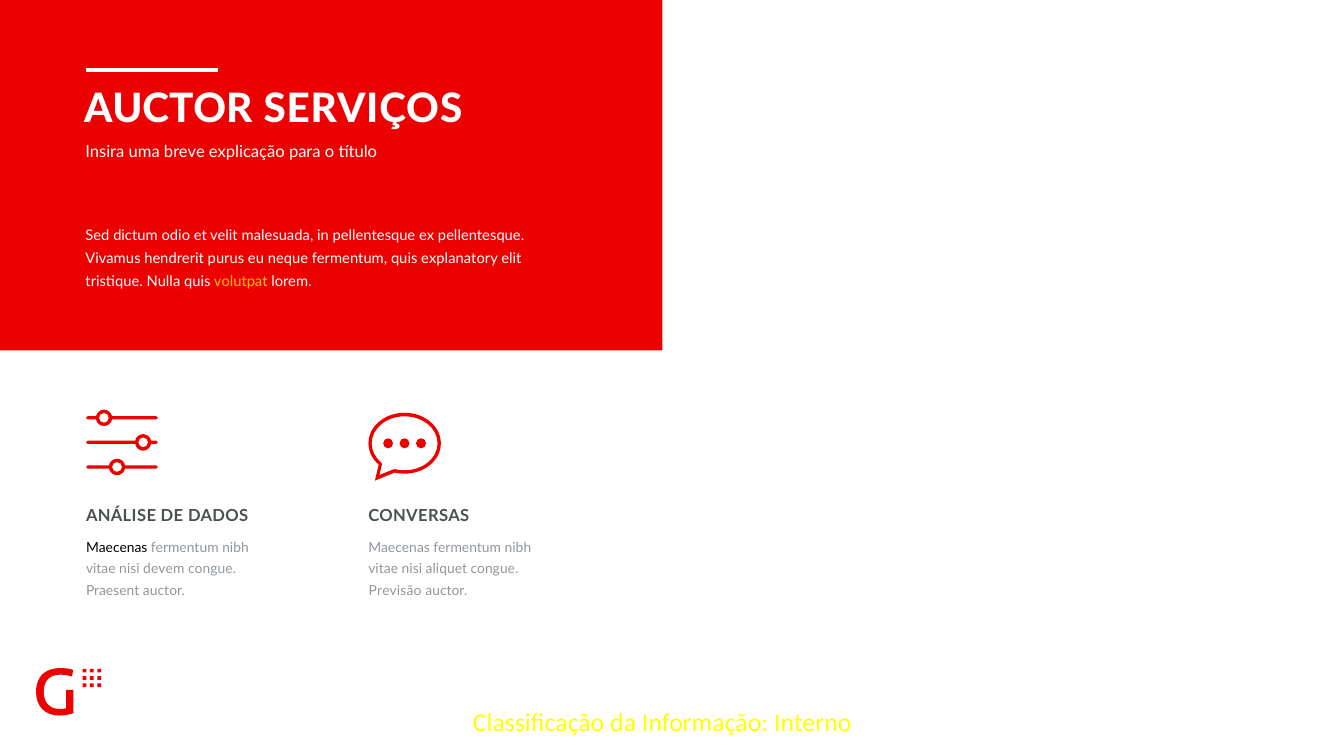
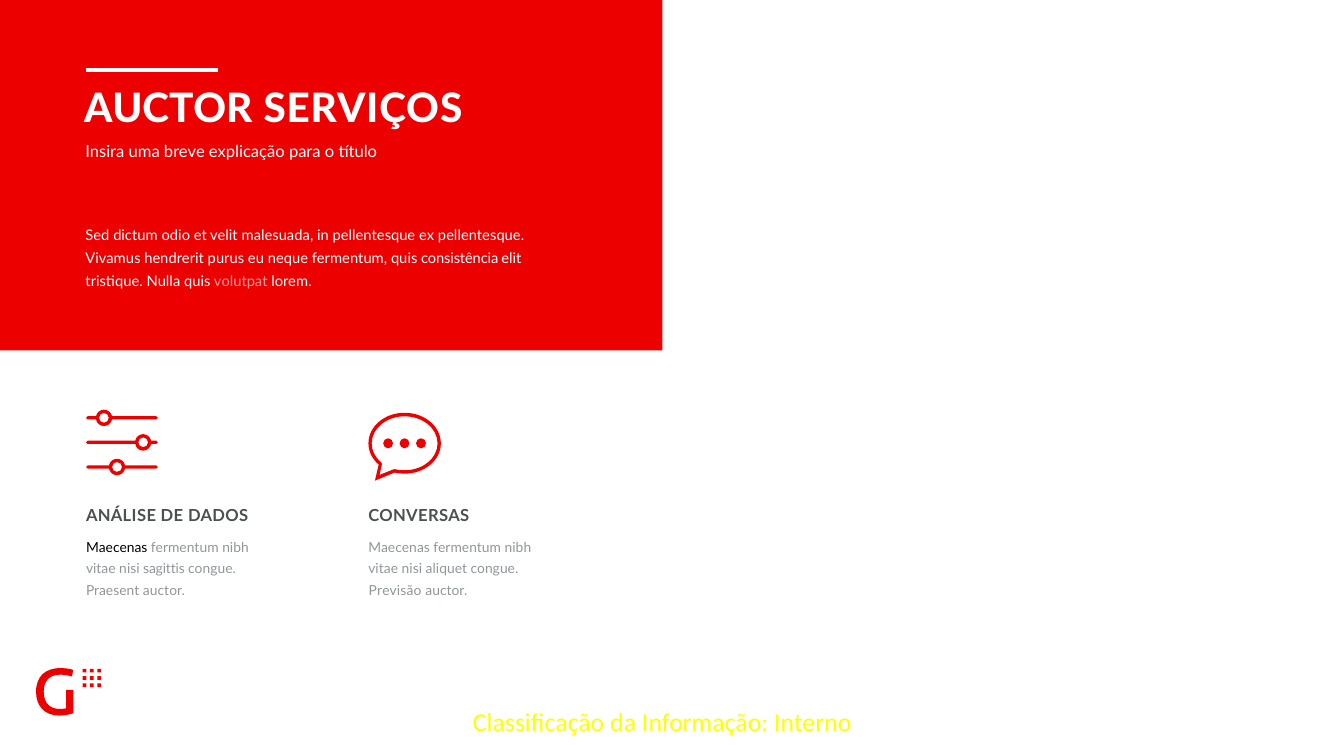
explanatory: explanatory -> consistência
volutpat colour: yellow -> pink
devem: devem -> sagittis
